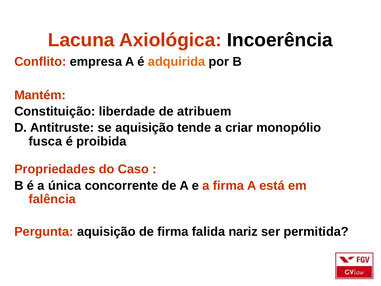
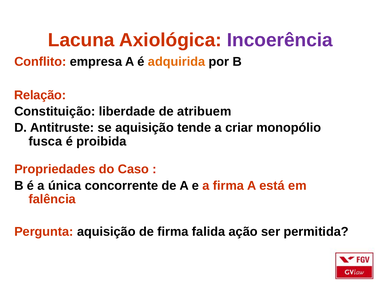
Incoerência colour: black -> purple
Mantém: Mantém -> Relação
nariz: nariz -> ação
